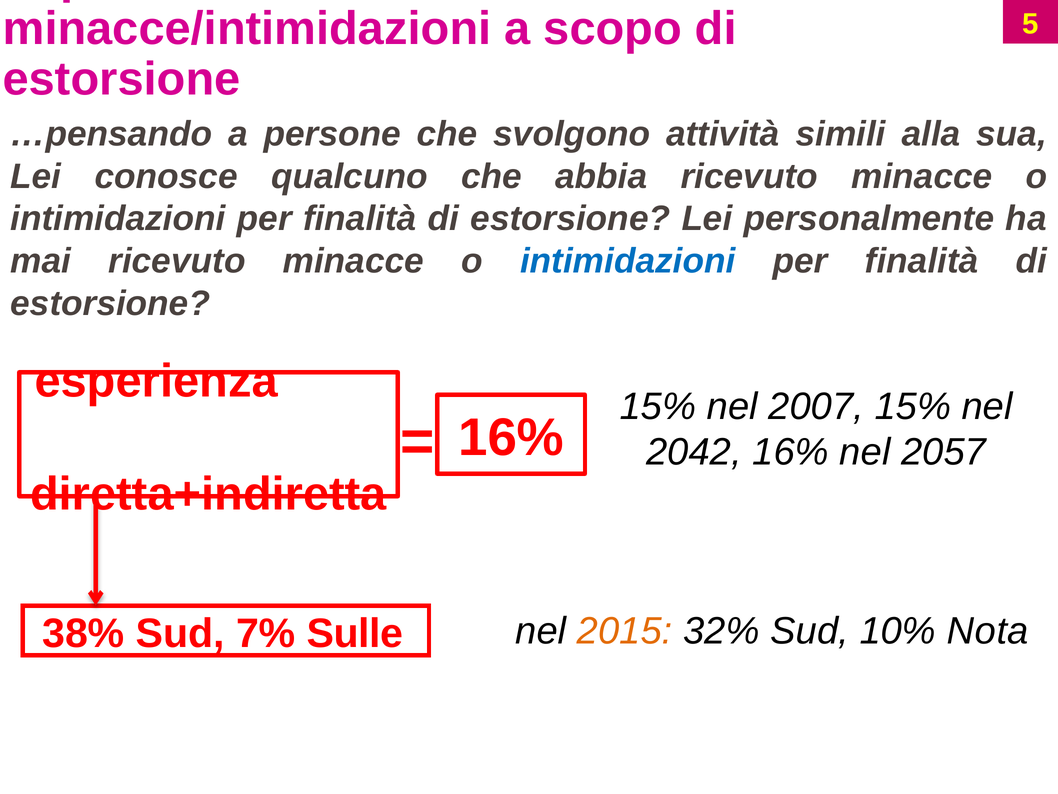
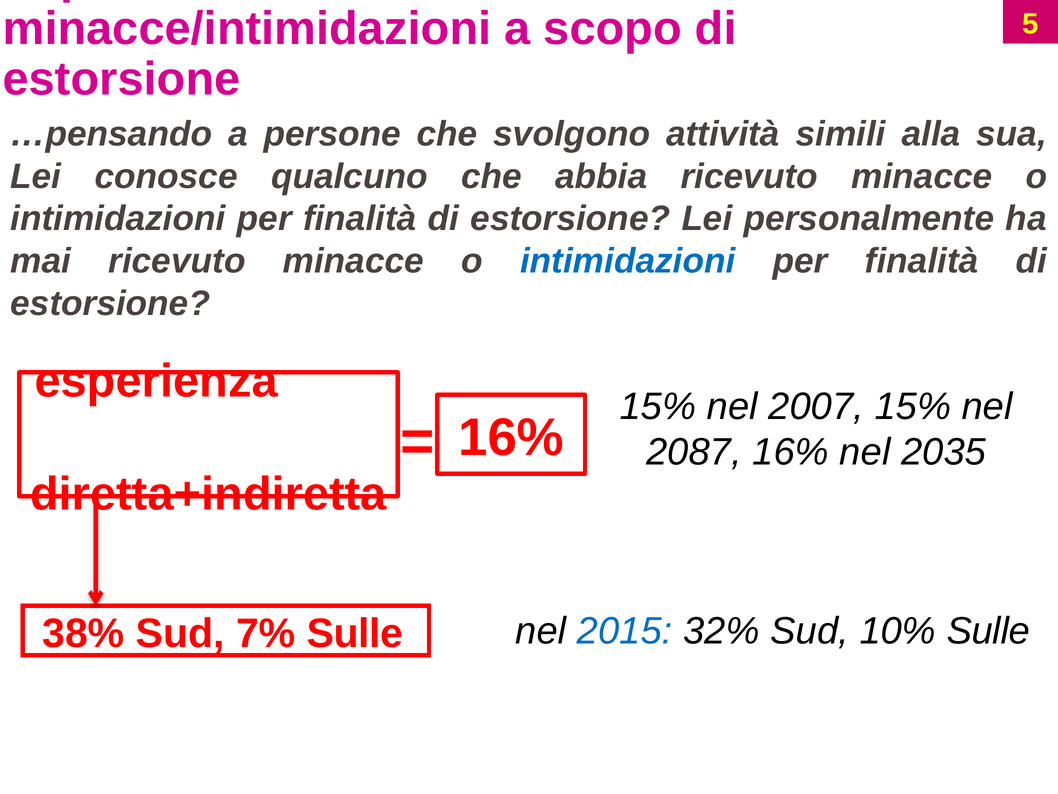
2042: 2042 -> 2087
2057: 2057 -> 2035
2015 colour: orange -> blue
10% Nota: Nota -> Sulle
